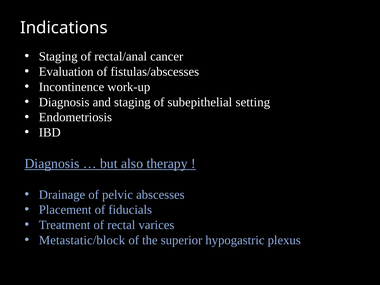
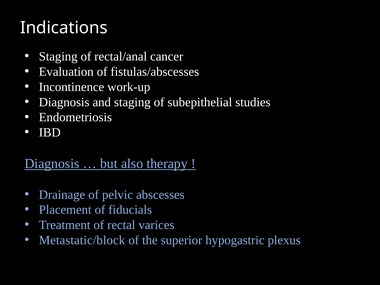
setting: setting -> studies
